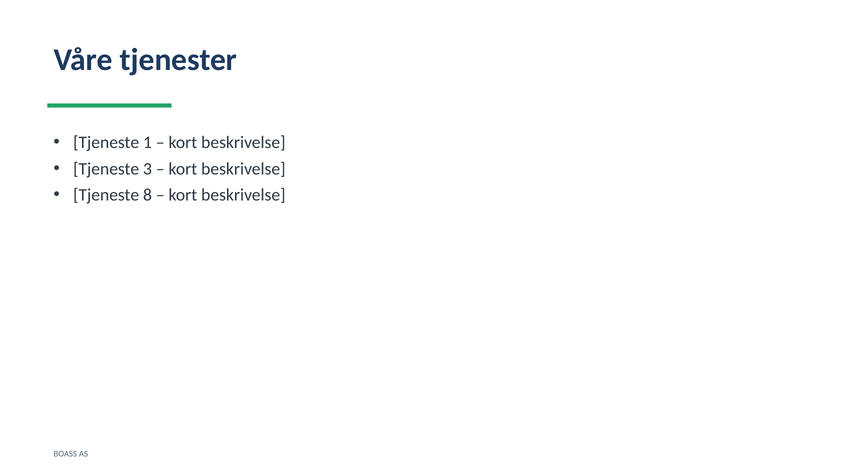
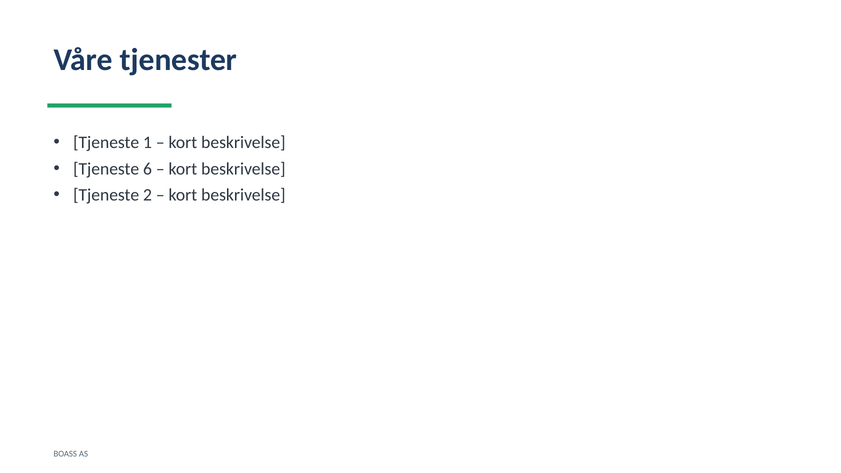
3: 3 -> 6
8: 8 -> 2
